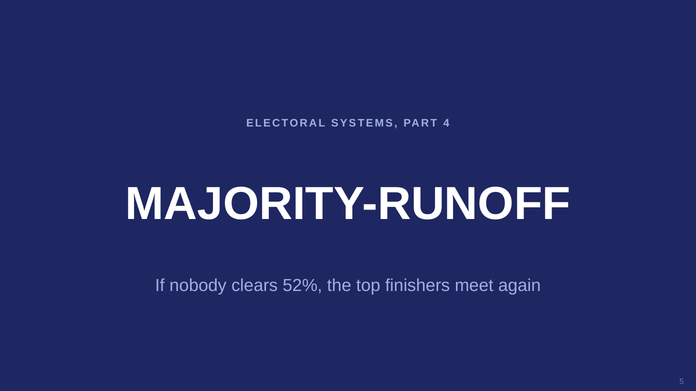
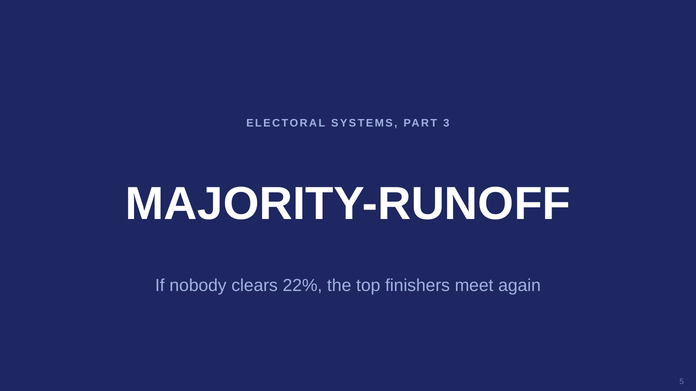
4: 4 -> 3
52%: 52% -> 22%
